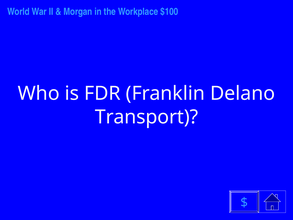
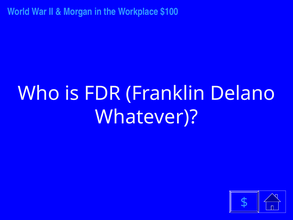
Transport: Transport -> Whatever
